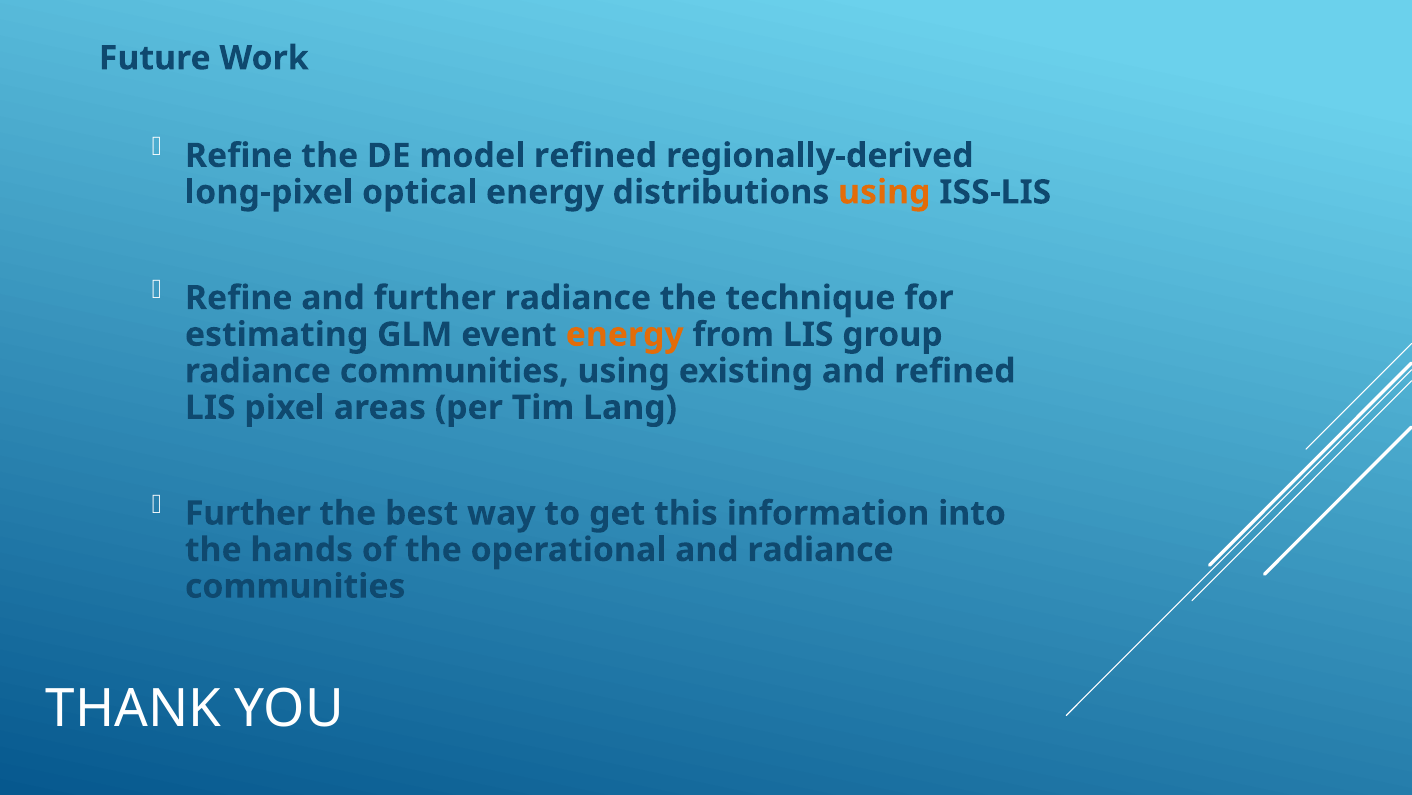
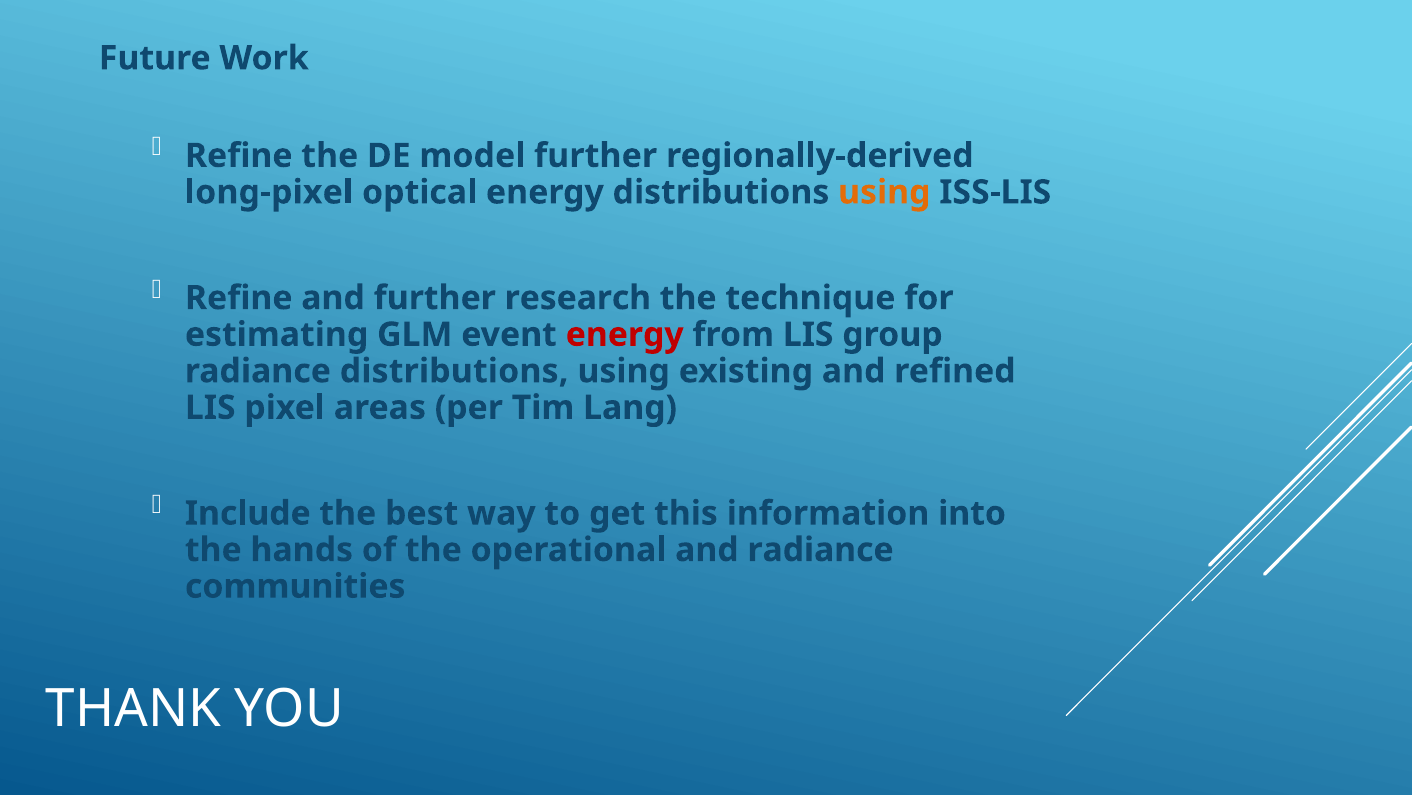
model refined: refined -> further
further radiance: radiance -> research
energy at (625, 334) colour: orange -> red
communities at (454, 371): communities -> distributions
Further at (248, 513): Further -> Include
